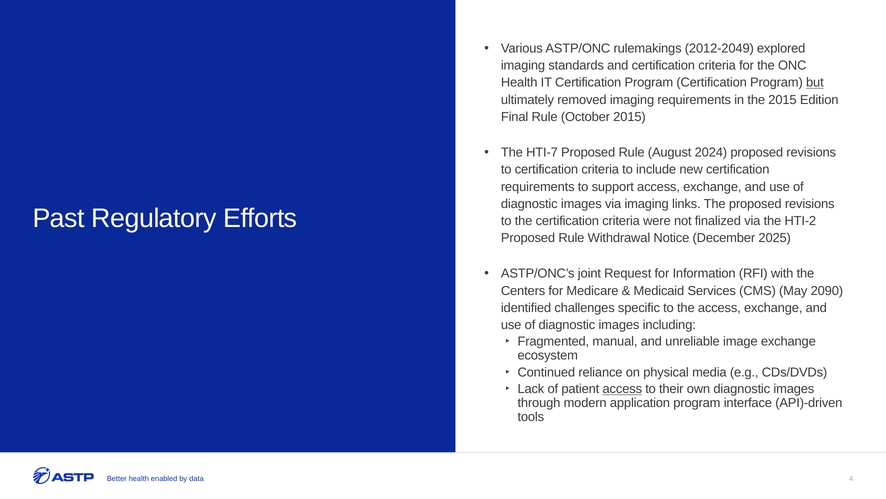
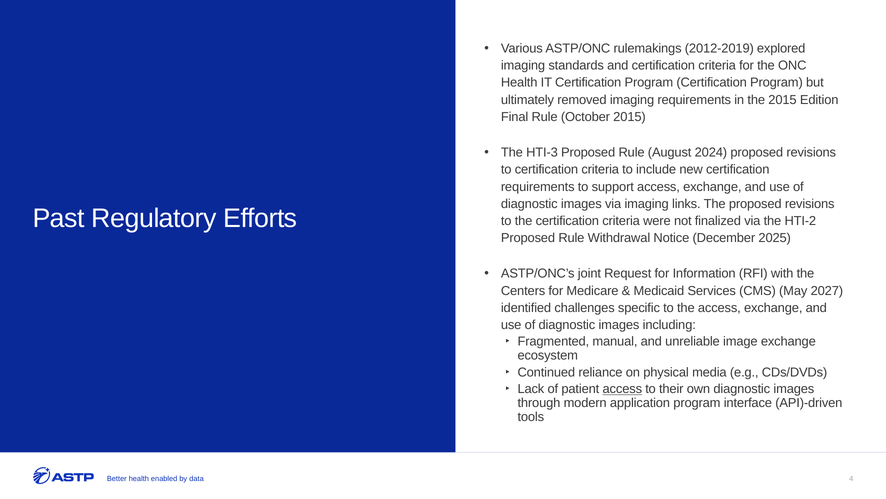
2012-2049: 2012-2049 -> 2012-2019
but underline: present -> none
HTI-7: HTI-7 -> HTI-3
2090: 2090 -> 2027
